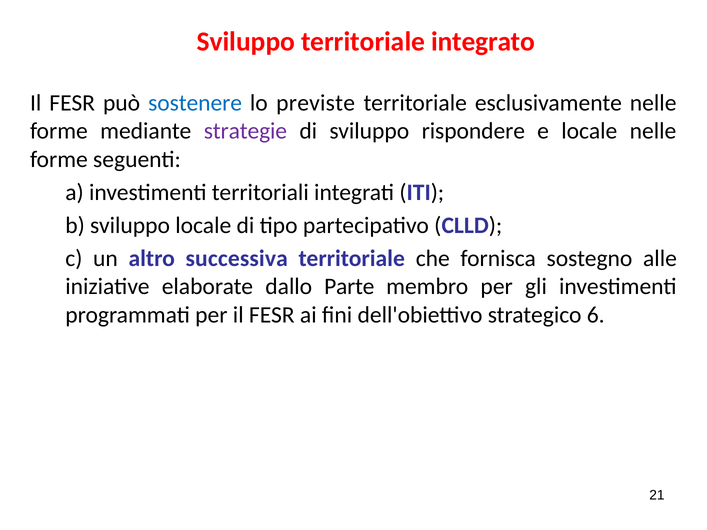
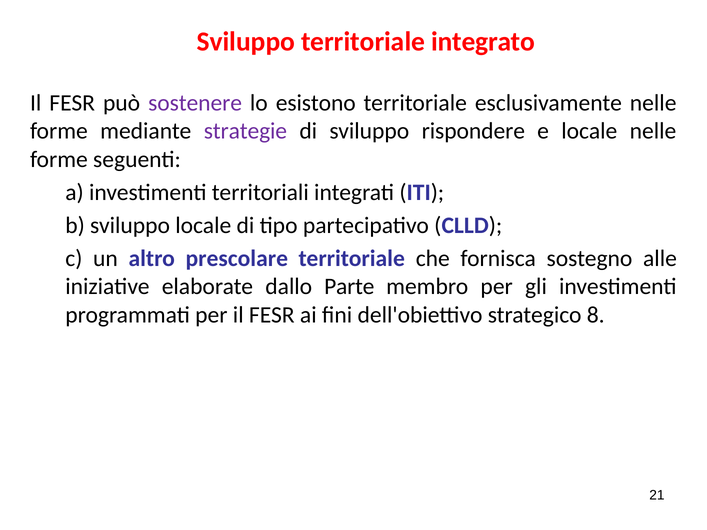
sostenere colour: blue -> purple
previste: previste -> esistono
successiva: successiva -> prescolare
6: 6 -> 8
